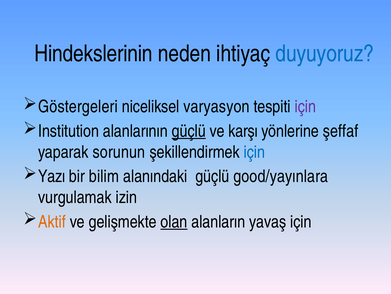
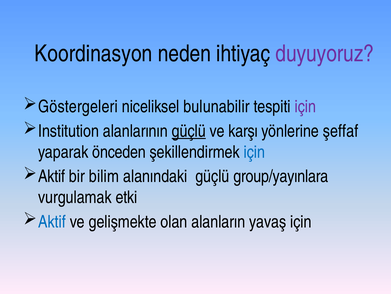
Hindekslerinin: Hindekslerinin -> Koordinasyon
duyuyoruz colour: blue -> purple
varyasyon: varyasyon -> bulunabilir
sorunun: sorunun -> önceden
Yazı at (52, 176): Yazı -> Aktif
good/yayınlara: good/yayınlara -> group/yayınlara
izin: izin -> etki
Aktif at (52, 221) colour: orange -> blue
olan underline: present -> none
